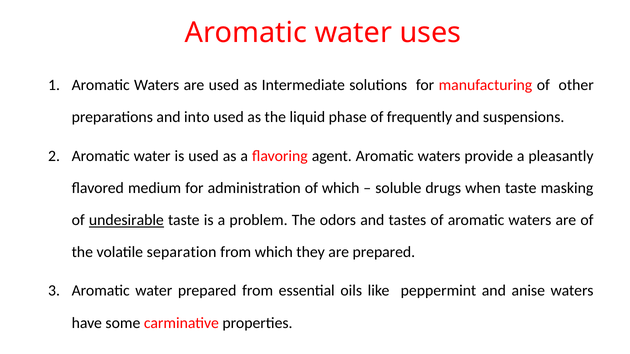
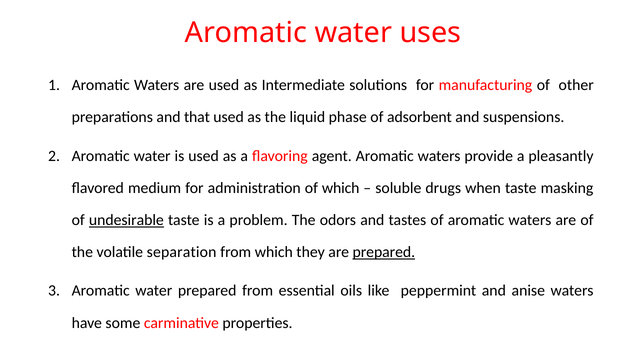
into: into -> that
frequently: frequently -> adsorbent
prepared at (384, 252) underline: none -> present
